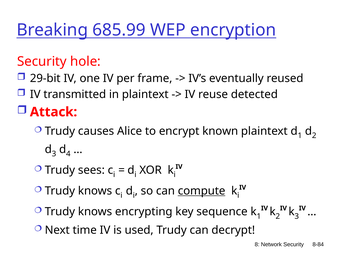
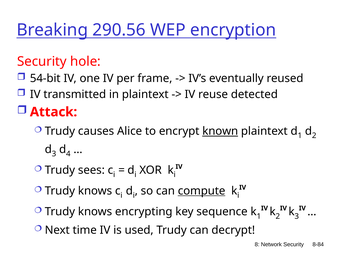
685.99: 685.99 -> 290.56
29-bit: 29-bit -> 54-bit
known underline: none -> present
